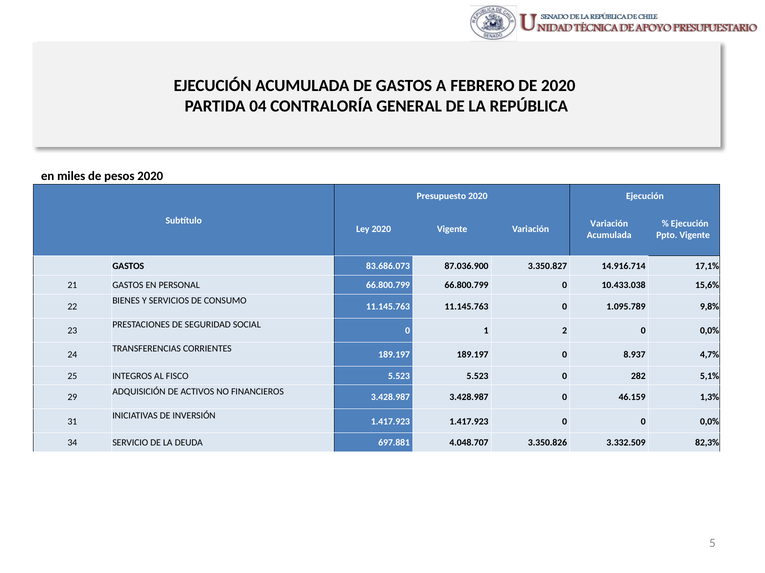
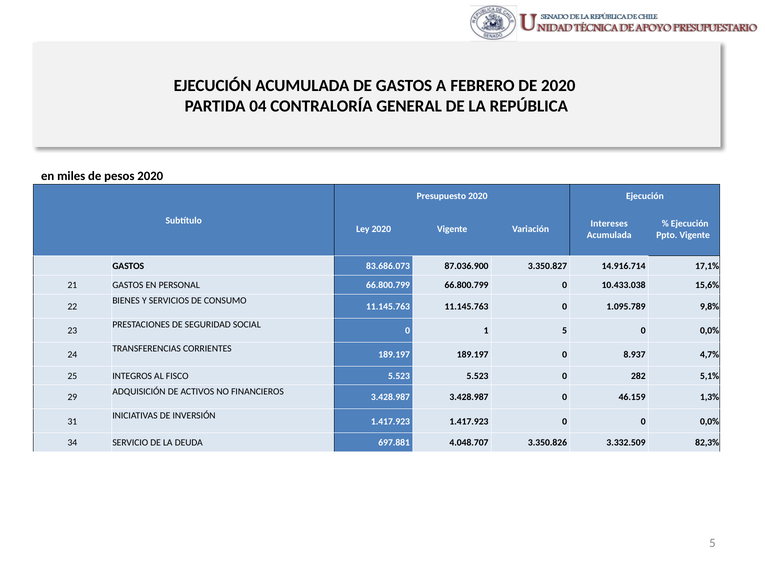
Variación at (609, 224): Variación -> Intereses
1 2: 2 -> 5
